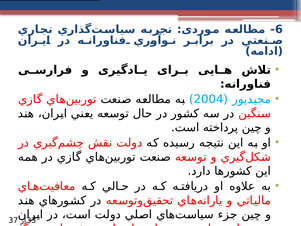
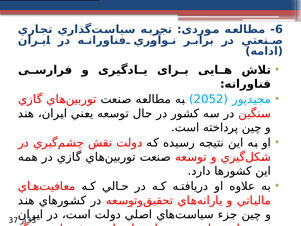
2004: 2004 -> 2052
